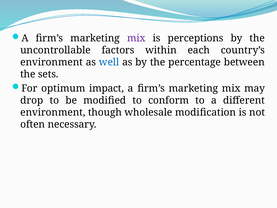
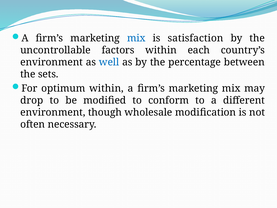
mix at (136, 38) colour: purple -> blue
perceptions: perceptions -> satisfaction
optimum impact: impact -> within
